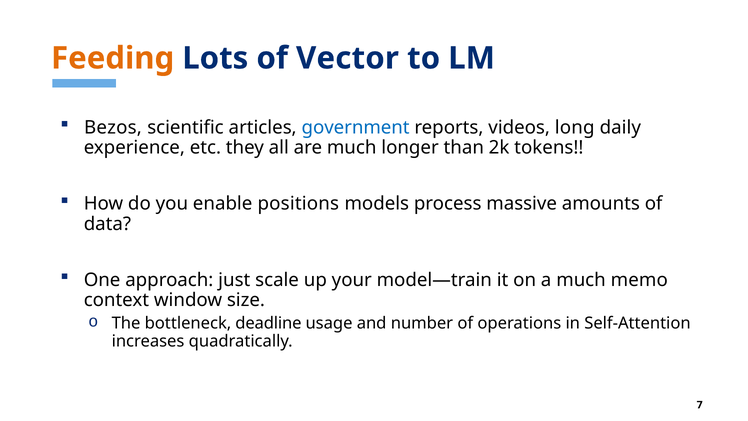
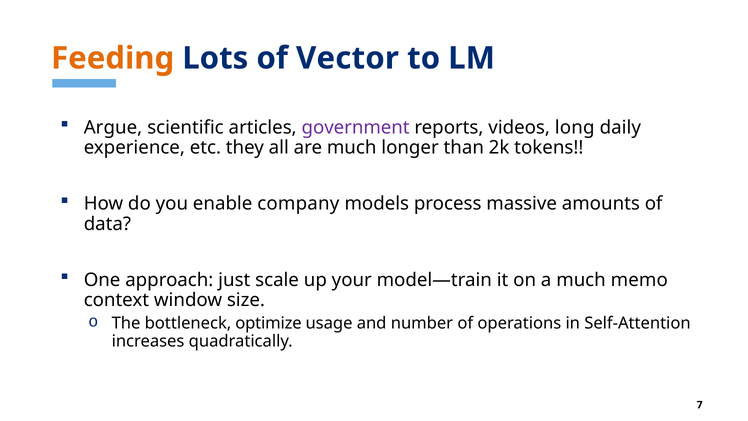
Bezos: Bezos -> Argue
government colour: blue -> purple
positions: positions -> company
deadline: deadline -> optimize
